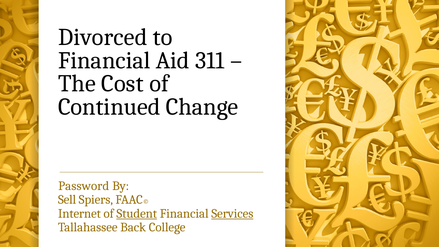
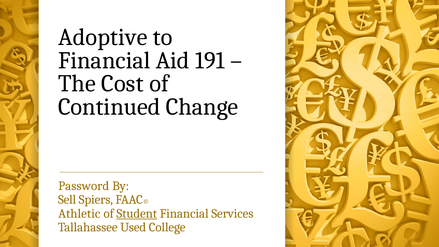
Divorced: Divorced -> Adoptive
311: 311 -> 191
Internet: Internet -> Athletic
Services underline: present -> none
Back: Back -> Used
